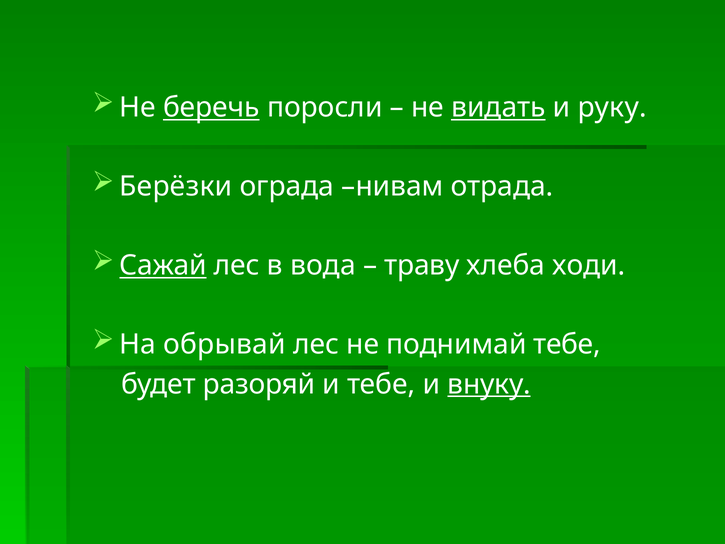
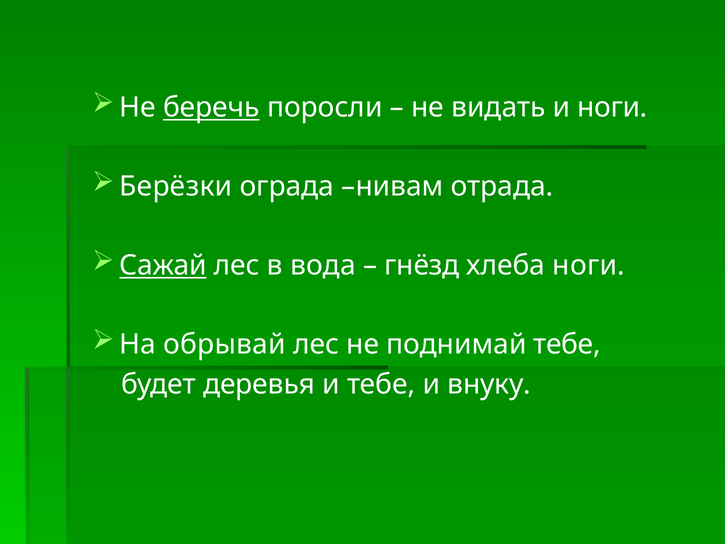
видать underline: present -> none
и руку: руку -> ноги
траву: траву -> гнёзд
хлеба ходи: ходи -> ноги
разоряй: разоряй -> деревья
внуку underline: present -> none
